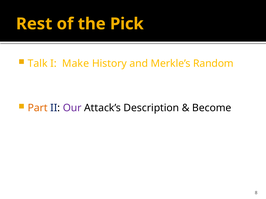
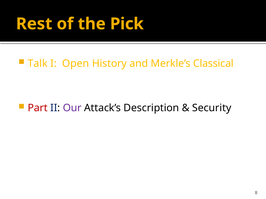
Make: Make -> Open
Random: Random -> Classical
Part colour: orange -> red
Become: Become -> Security
